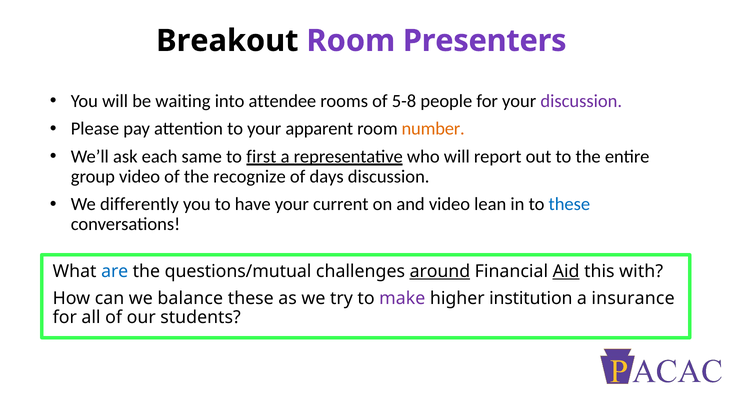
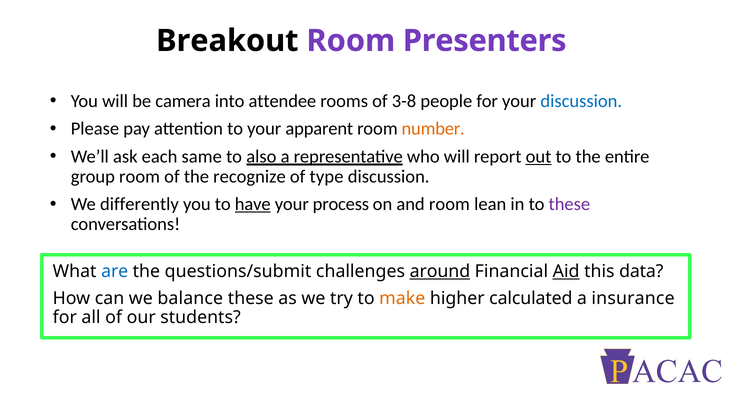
waiting: waiting -> camera
5-8: 5-8 -> 3-8
discussion at (581, 101) colour: purple -> blue
first: first -> also
out underline: none -> present
group video: video -> room
days: days -> type
have underline: none -> present
current: current -> process
and video: video -> room
these at (569, 204) colour: blue -> purple
questions/mutual: questions/mutual -> questions/submit
with: with -> data
make colour: purple -> orange
institution: institution -> calculated
